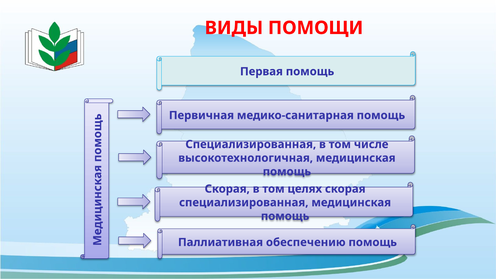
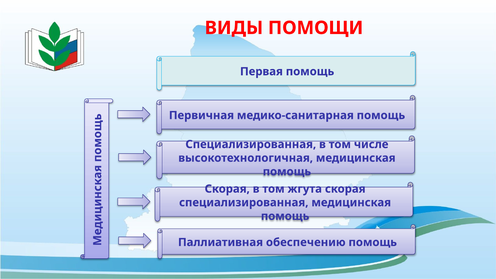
целях: целях -> жгута
